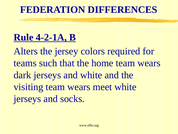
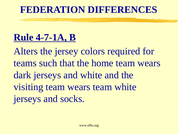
4-2-1A: 4-2-1A -> 4-7-1A
wears meet: meet -> team
